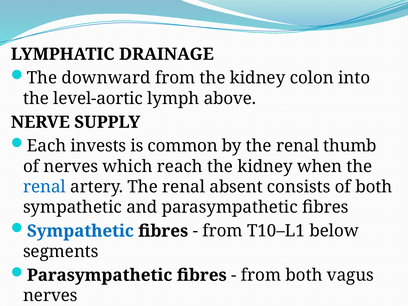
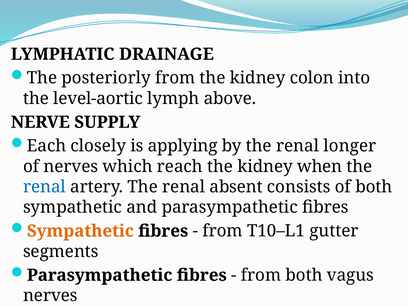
downward: downward -> posteriorly
invests: invests -> closely
common: common -> applying
thumb: thumb -> longer
Sympathetic at (80, 231) colour: blue -> orange
below: below -> gutter
